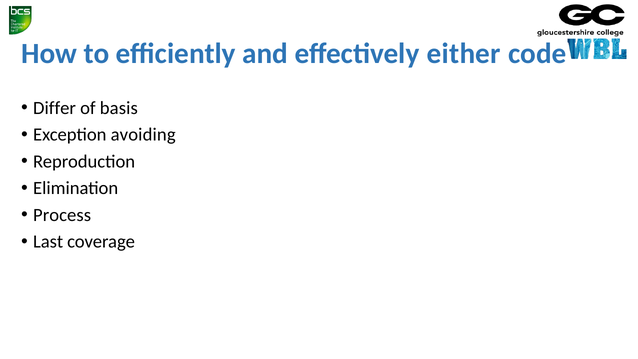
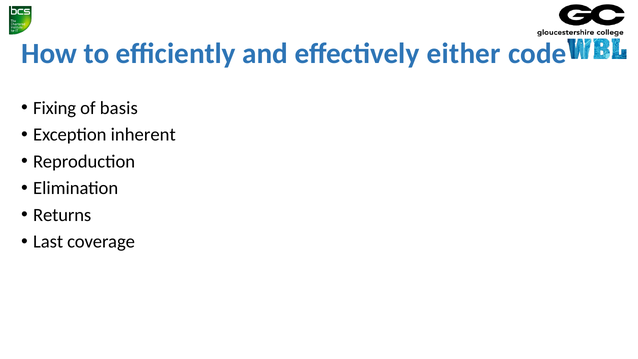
Differ: Differ -> Fixing
avoiding: avoiding -> inherent
Process: Process -> Returns
